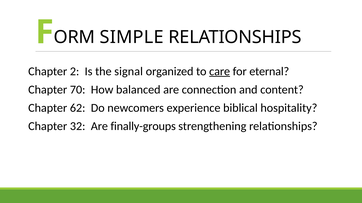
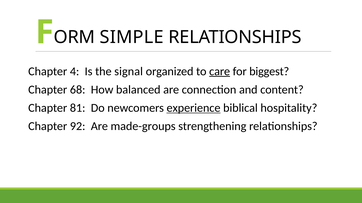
2: 2 -> 4
eternal: eternal -> biggest
70: 70 -> 68
62: 62 -> 81
experience underline: none -> present
32: 32 -> 92
finally-groups: finally-groups -> made-groups
